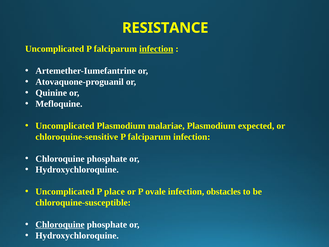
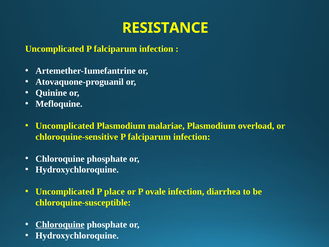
infection at (156, 49) underline: present -> none
expected: expected -> overload
obstacles: obstacles -> diarrhea
